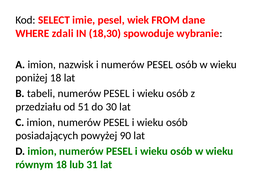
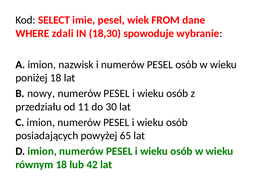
tabeli: tabeli -> nowy
51: 51 -> 11
90: 90 -> 65
31: 31 -> 42
